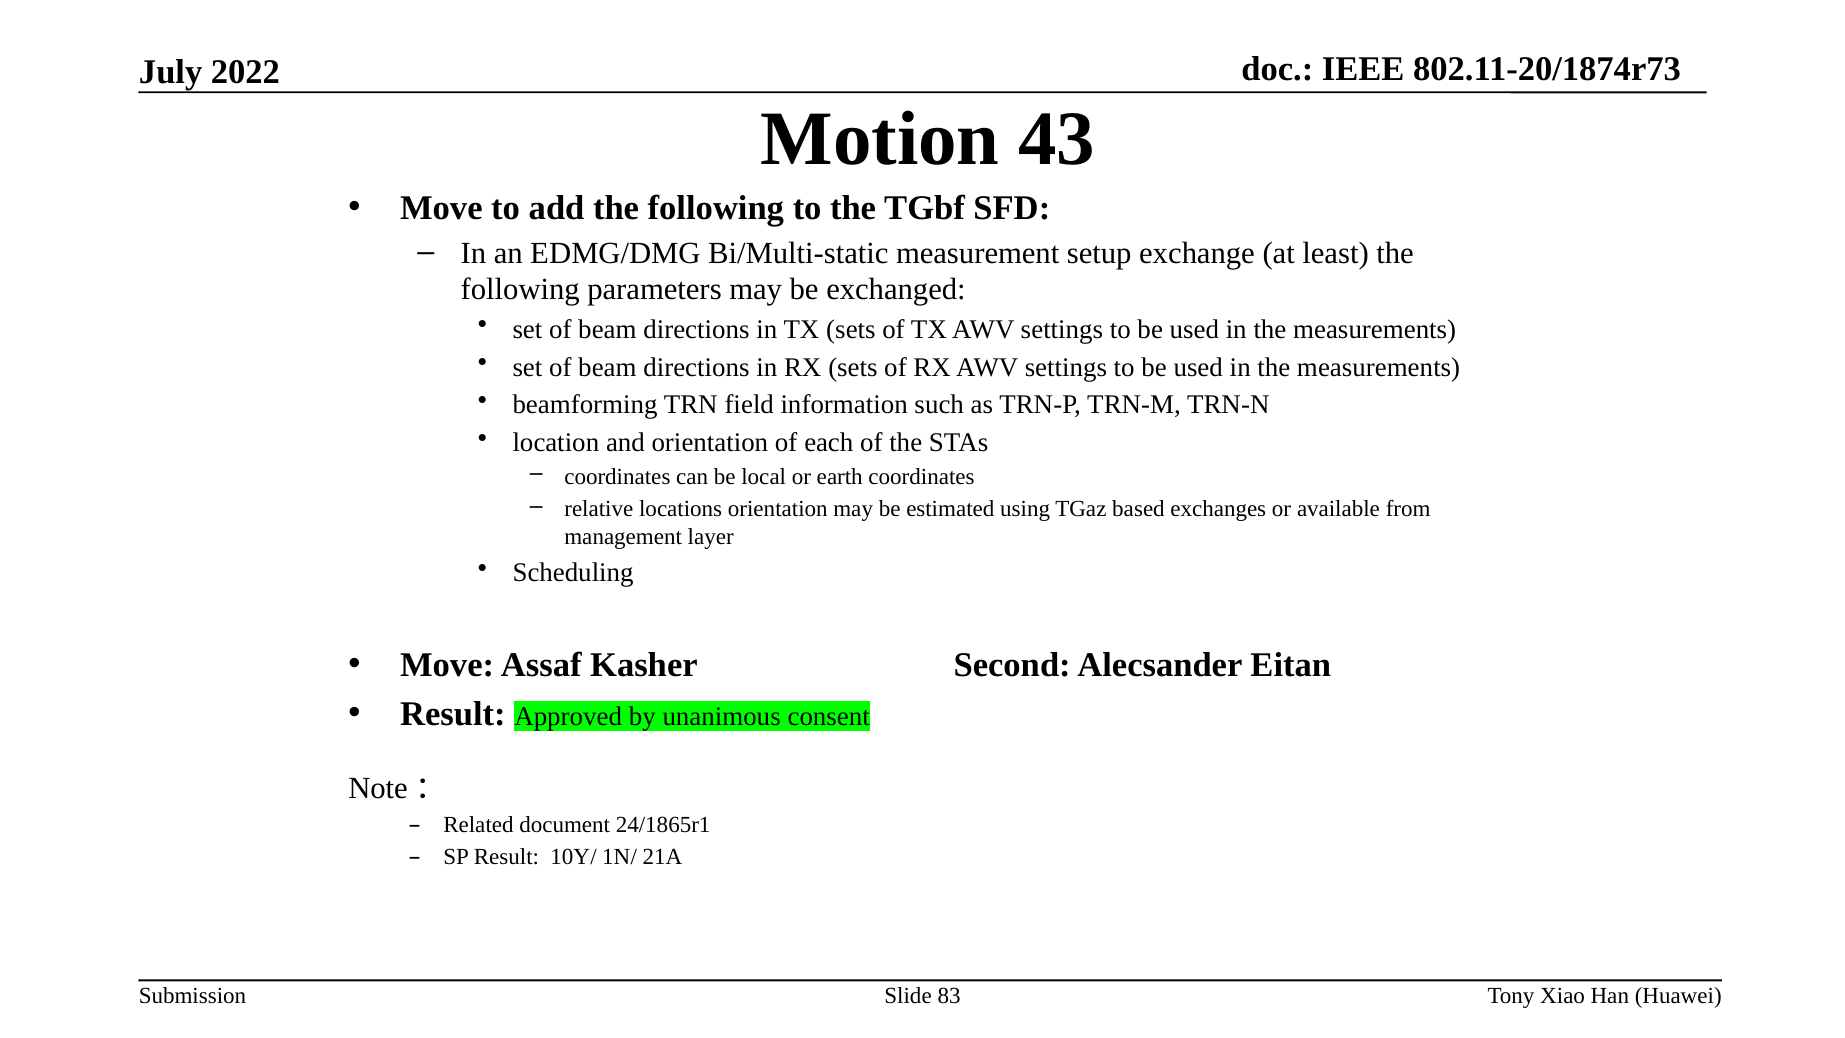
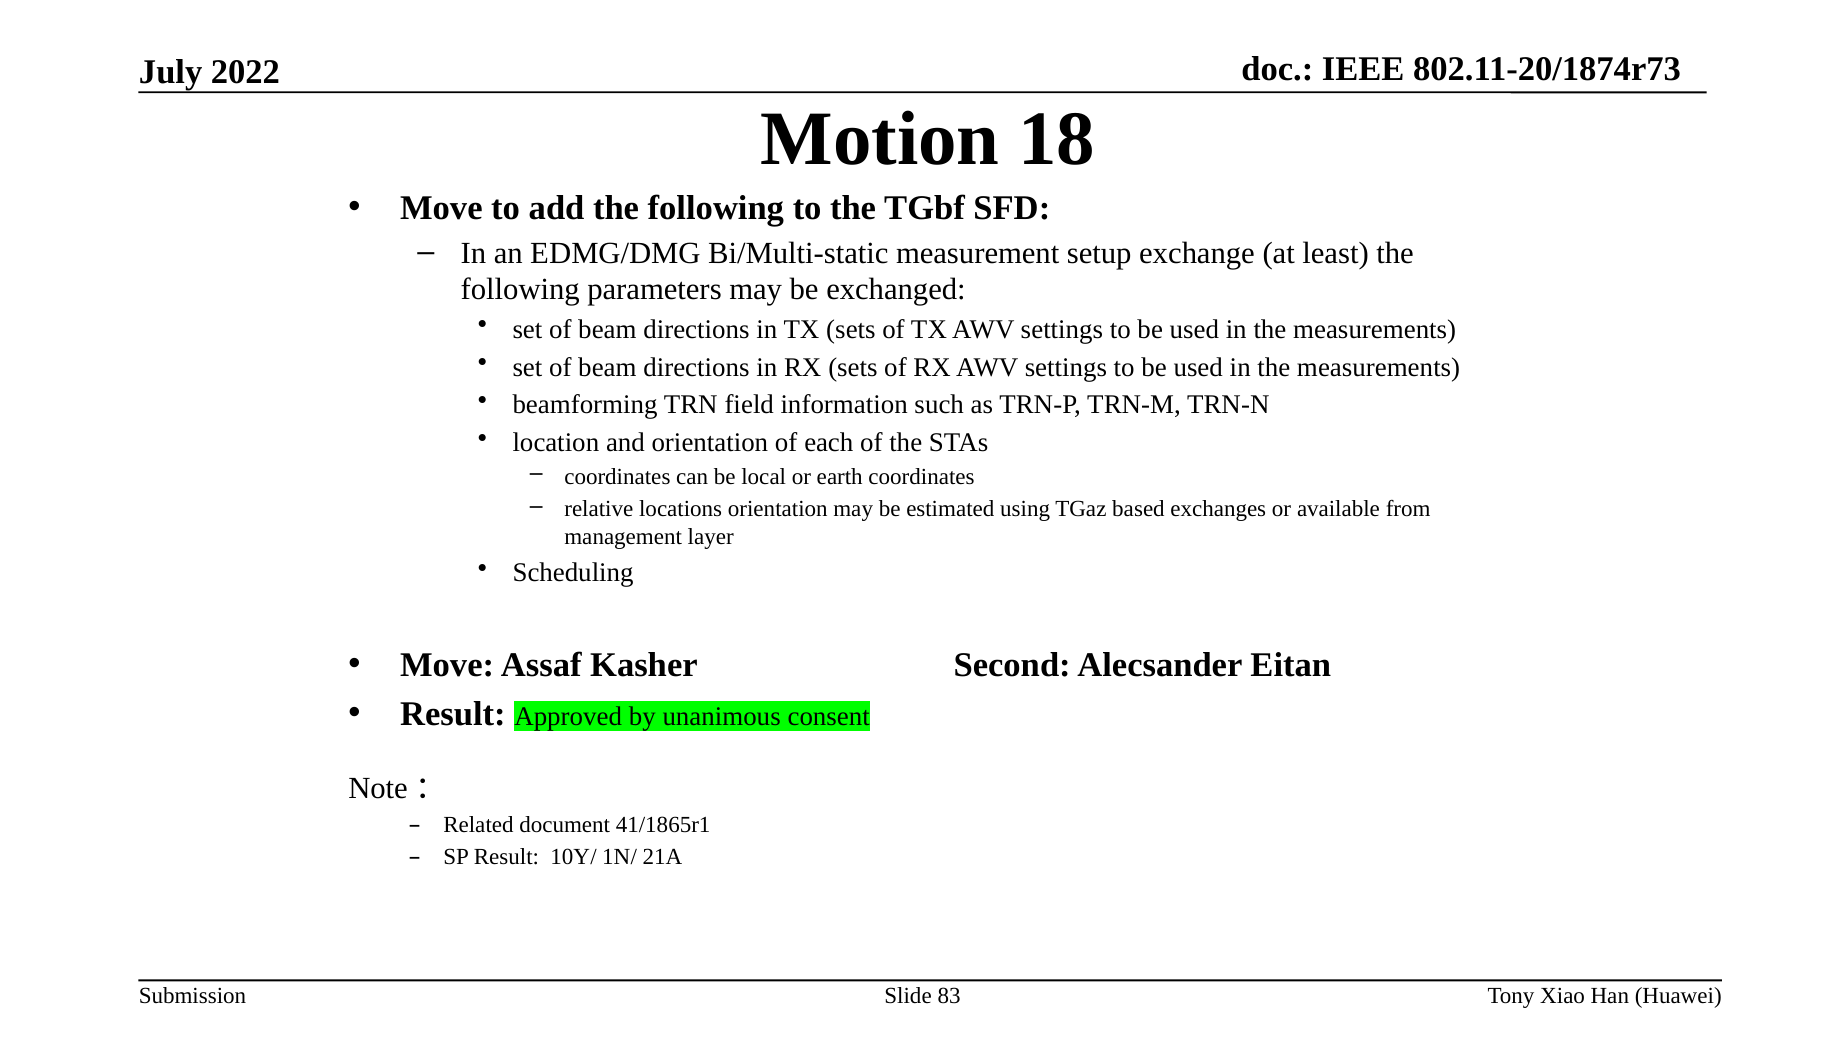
43: 43 -> 18
24/1865r1: 24/1865r1 -> 41/1865r1
